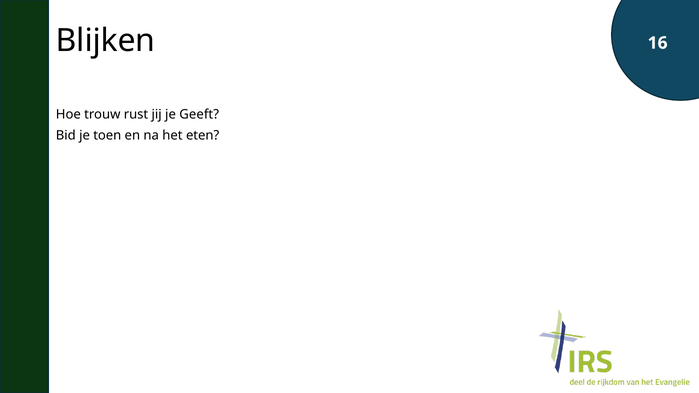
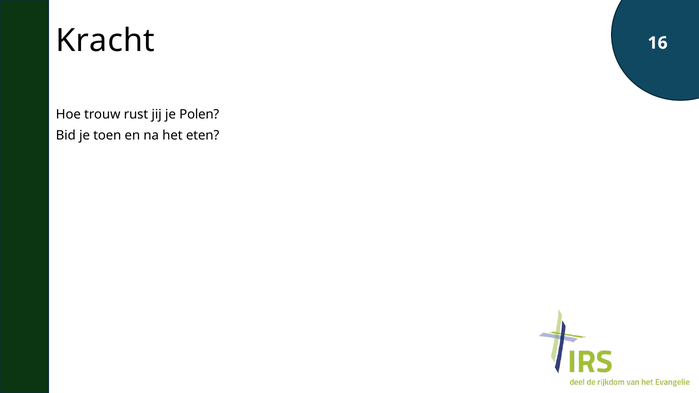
Blijken: Blijken -> Kracht
Geeft: Geeft -> Polen
